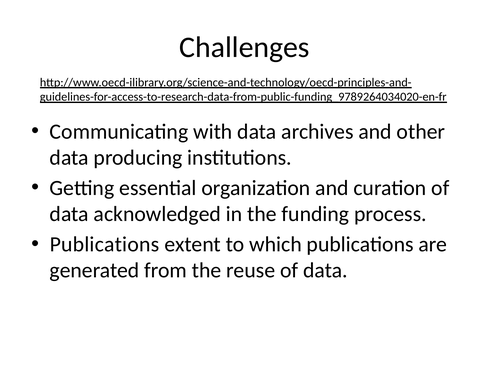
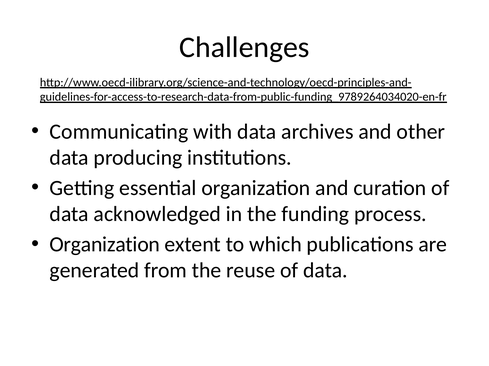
Publications at (104, 245): Publications -> Organization
